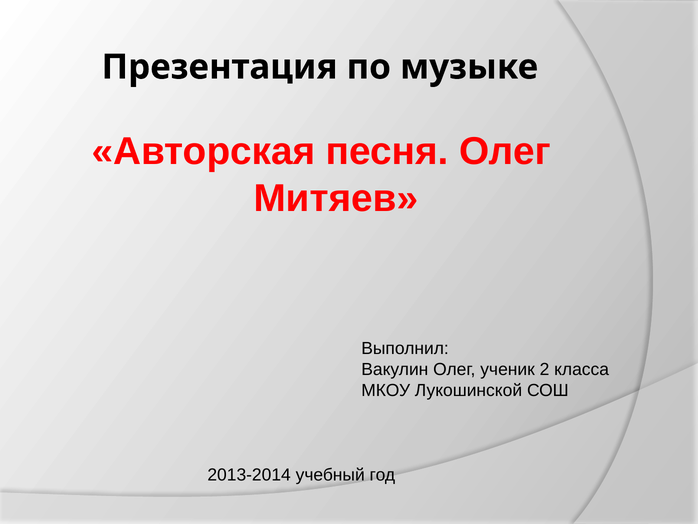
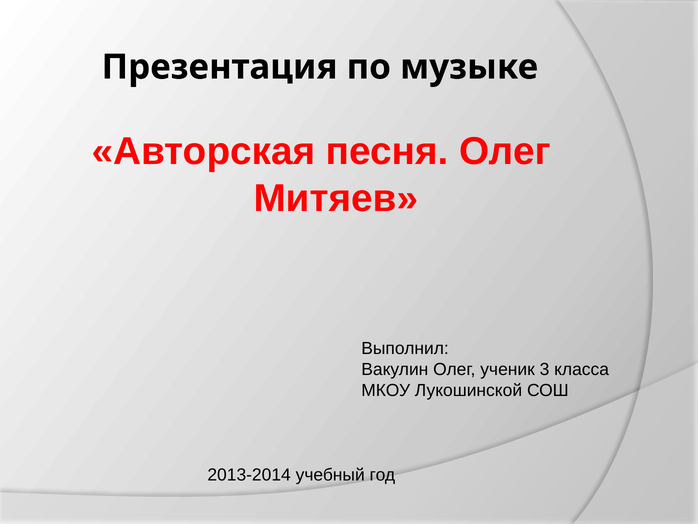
2: 2 -> 3
